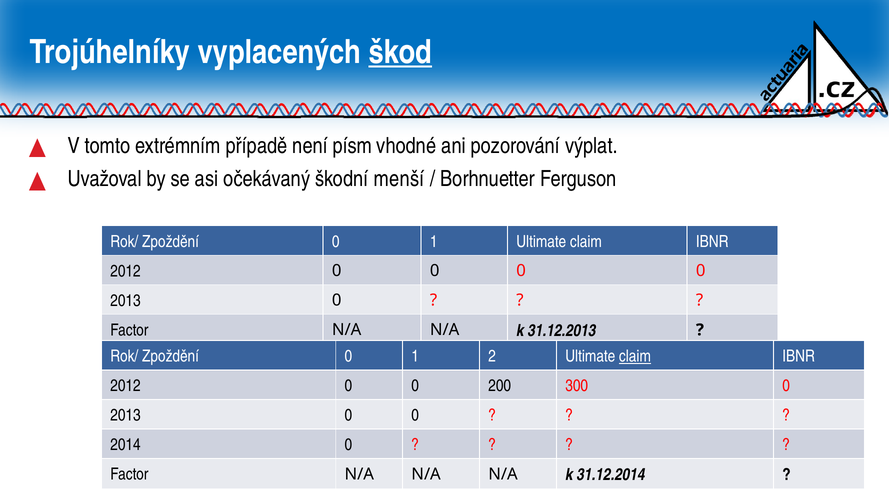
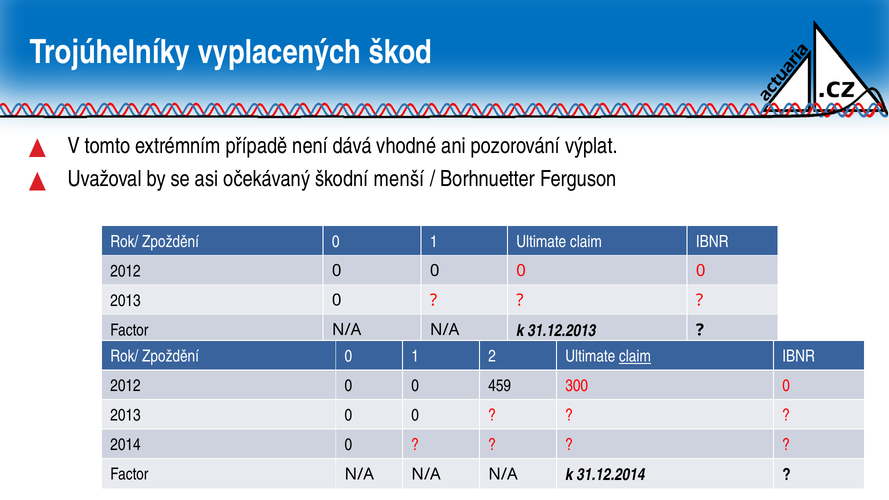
škod underline: present -> none
písm: písm -> dává
200: 200 -> 459
